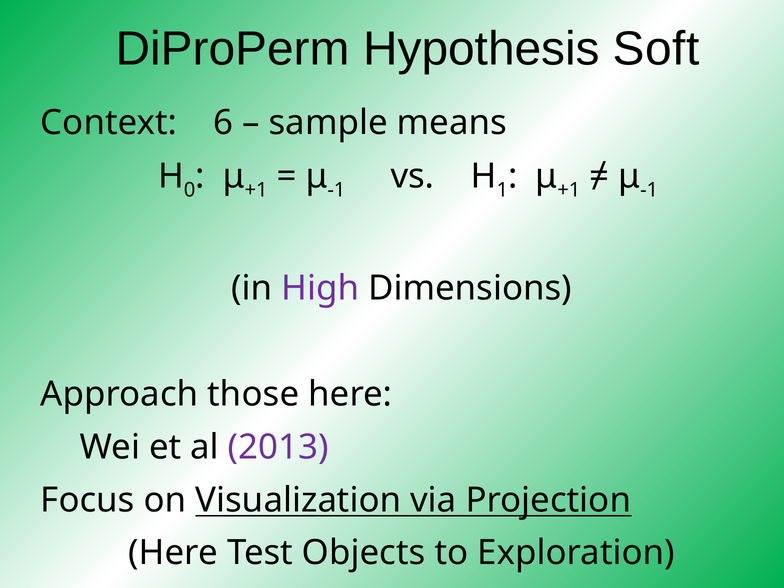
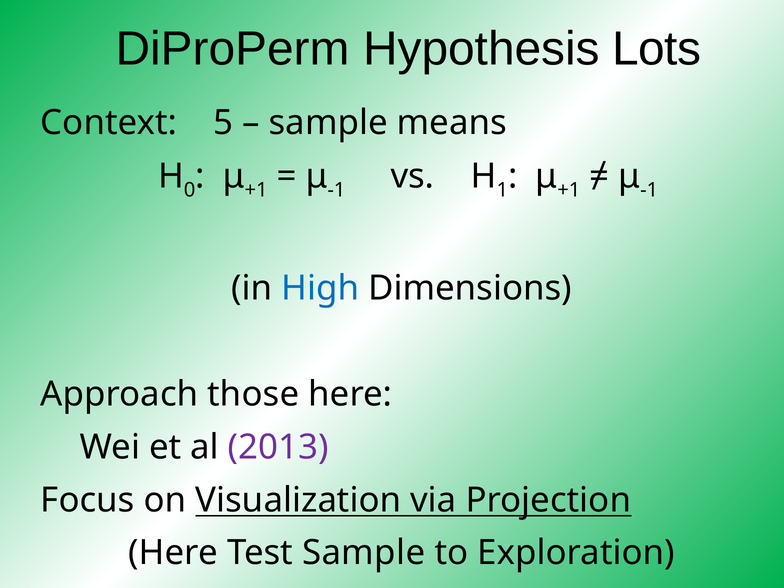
Soft: Soft -> Lots
6: 6 -> 5
High colour: purple -> blue
Test Objects: Objects -> Sample
